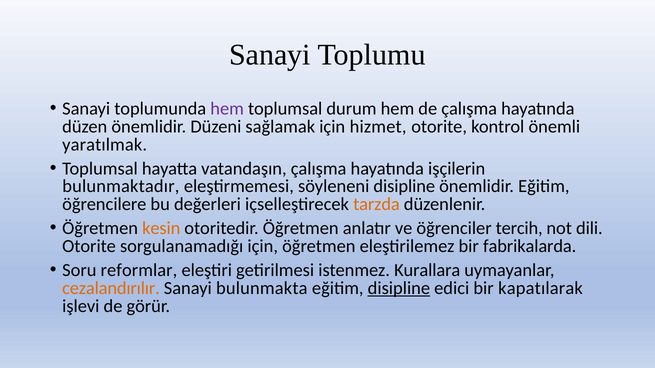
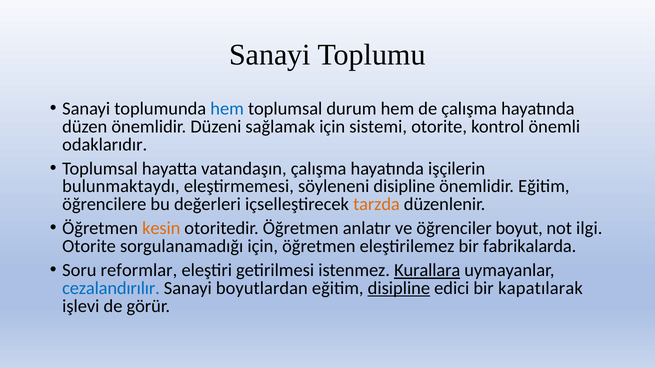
hem at (227, 109) colour: purple -> blue
hizmet: hizmet -> sistemi
yaratılmak: yaratılmak -> odaklarıdır
bulunmaktadır: bulunmaktadır -> bulunmaktaydı
tercih: tercih -> boyut
dili: dili -> ilgi
Kurallara underline: none -> present
cezalandırılır colour: orange -> blue
bulunmakta: bulunmakta -> boyutlardan
